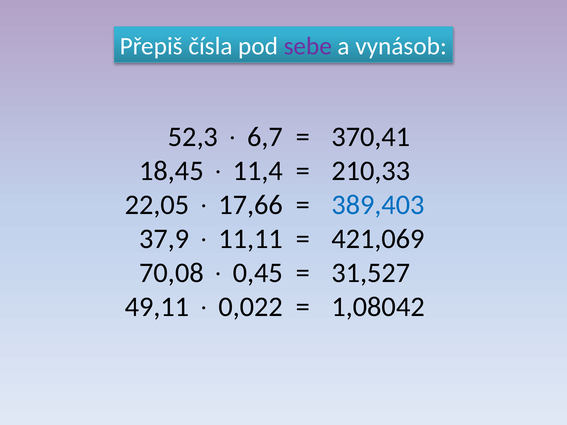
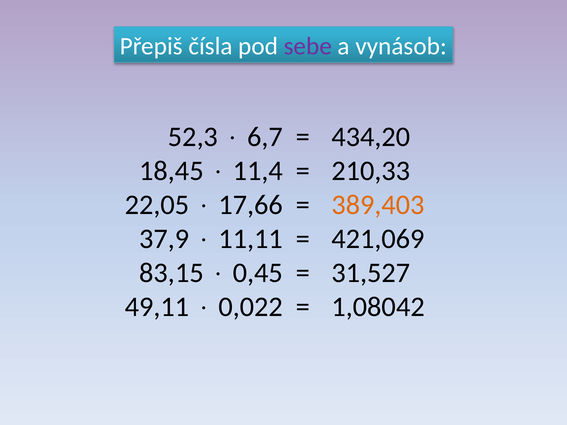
370,41: 370,41 -> 434,20
389,403 colour: blue -> orange
70,08: 70,08 -> 83,15
